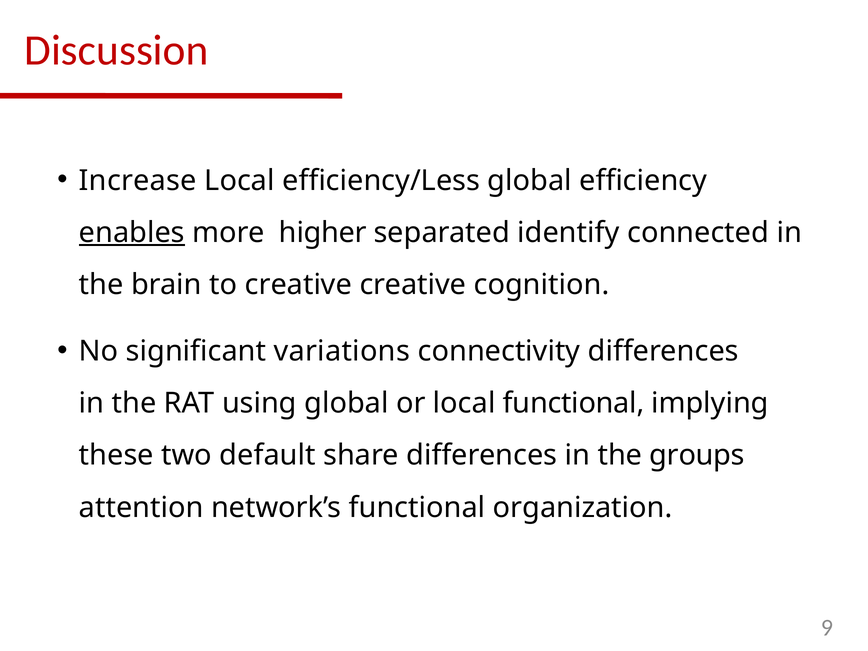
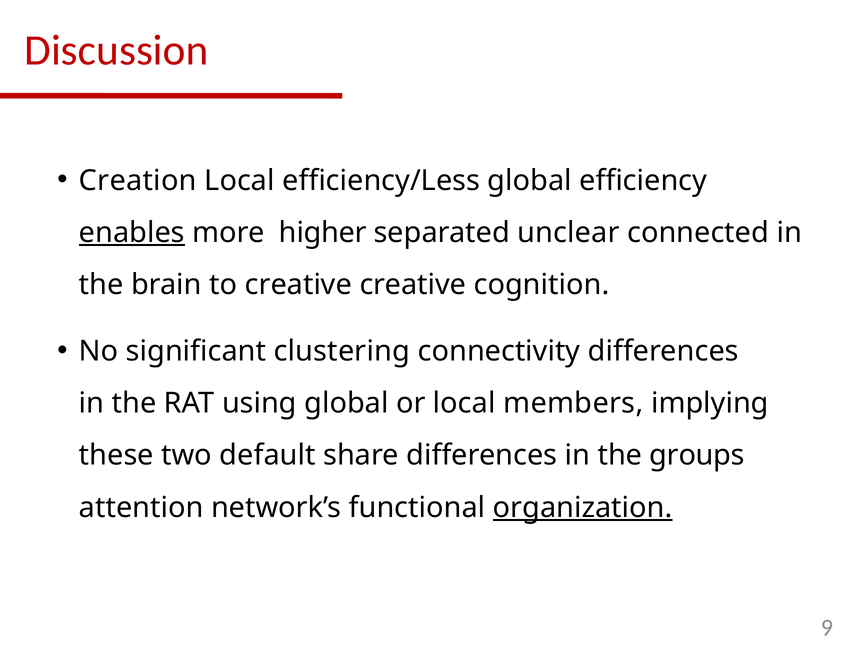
Increase: Increase -> Creation
identify: identify -> unclear
variations: variations -> clustering
local functional: functional -> members
organization underline: none -> present
